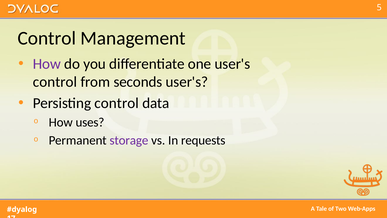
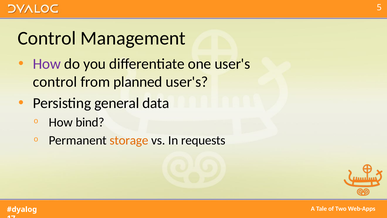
seconds: seconds -> planned
Persisting control: control -> general
uses: uses -> bind
storage colour: purple -> orange
